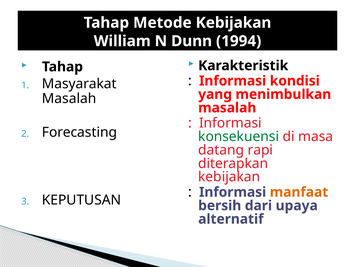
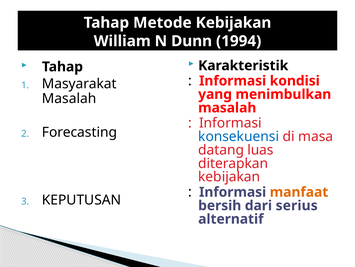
konsekuensi colour: green -> blue
rapi: rapi -> luas
upaya: upaya -> serius
